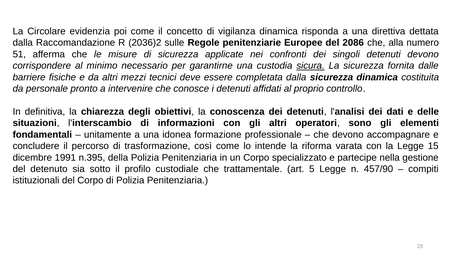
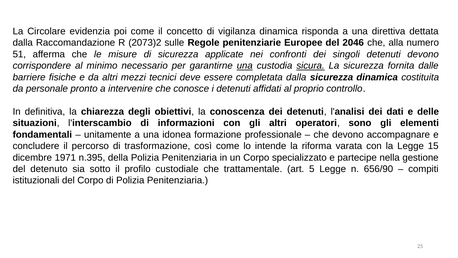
2036)2: 2036)2 -> 2073)2
2086: 2086 -> 2046
una at (245, 66) underline: none -> present
1991: 1991 -> 1971
457/90: 457/90 -> 656/90
